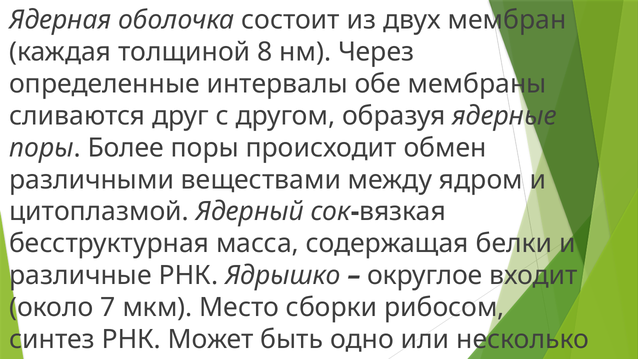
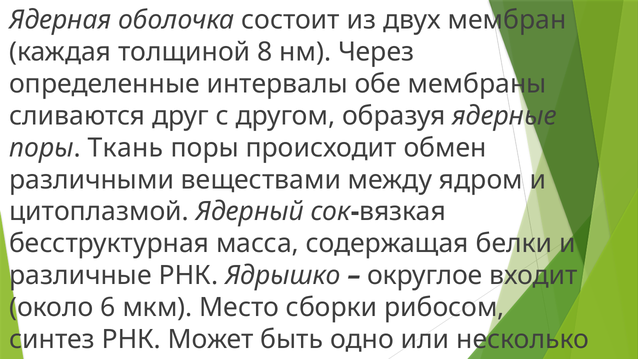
Более: Более -> Ткань
7: 7 -> 6
